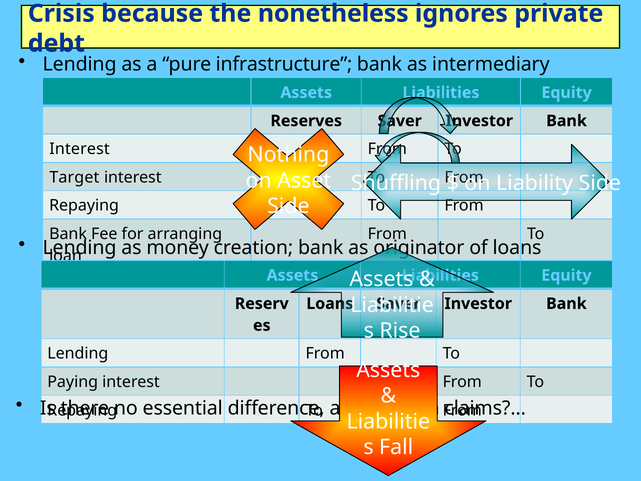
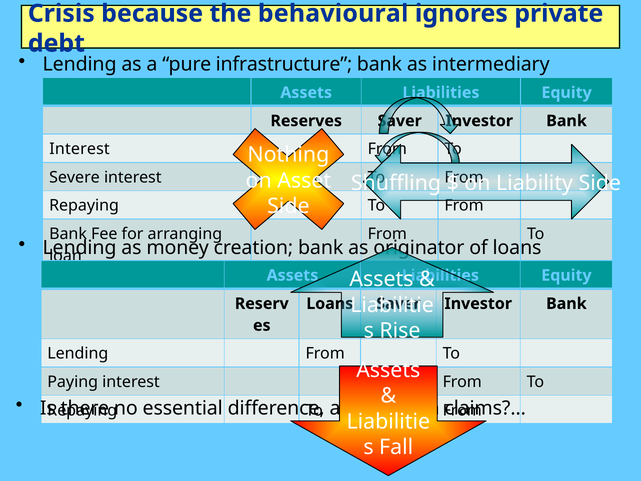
nonetheless: nonetheless -> behavioural
Target: Target -> Severe
